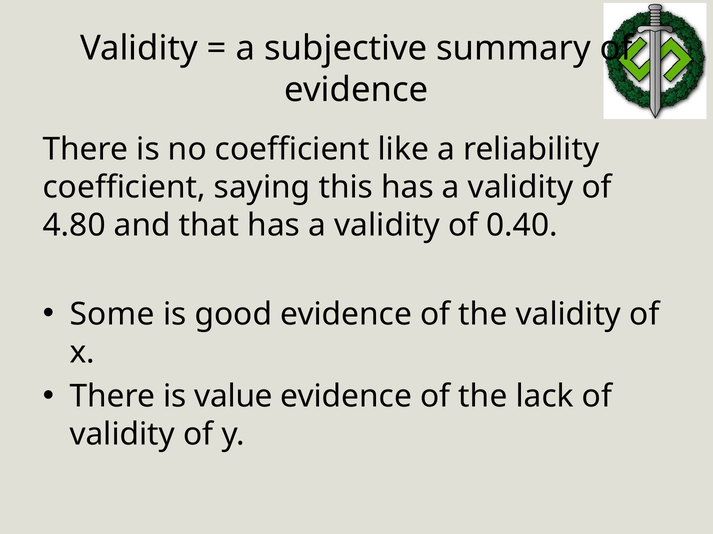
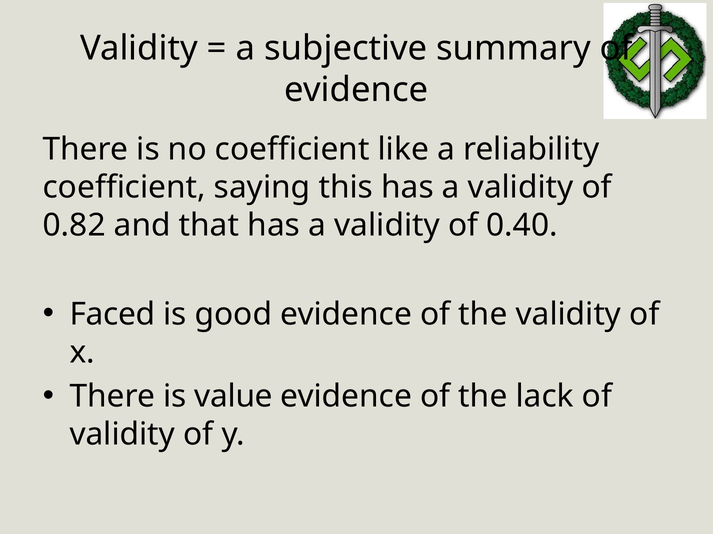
4.80: 4.80 -> 0.82
Some: Some -> Faced
